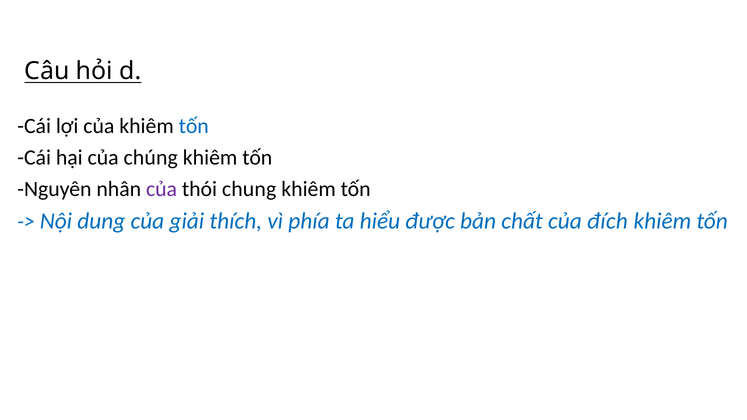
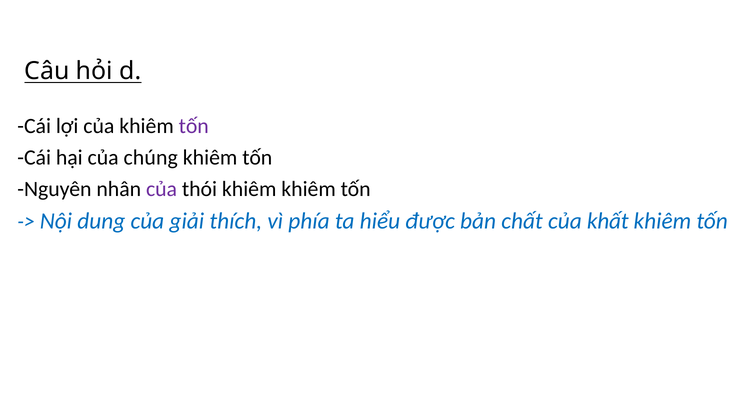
tốn at (194, 126) colour: blue -> purple
thói chung: chung -> khiêm
đích: đích -> khất
